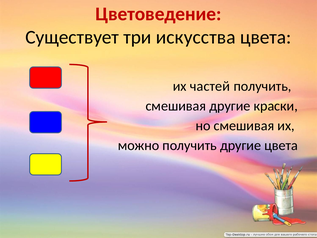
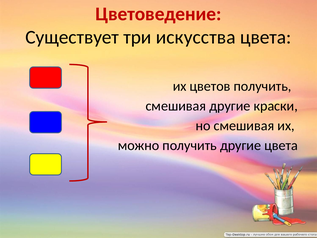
частей: частей -> цветов
